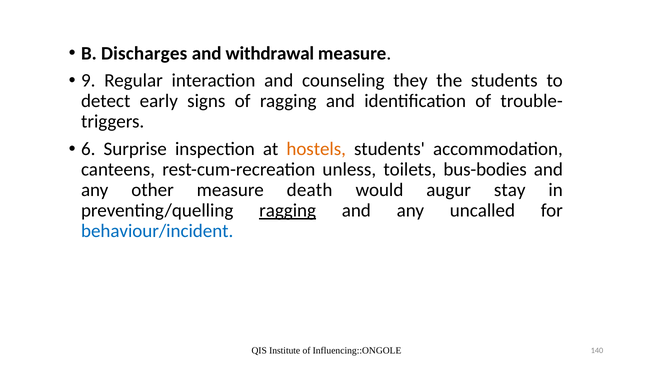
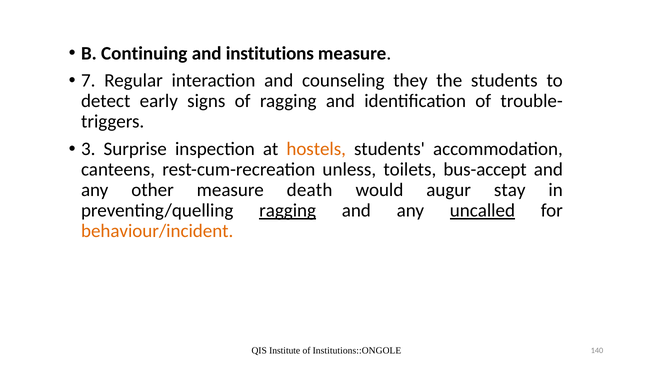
Discharges: Discharges -> Continuing
withdrawal: withdrawal -> institutions
9: 9 -> 7
6: 6 -> 3
bus-bodies: bus-bodies -> bus-accept
uncalled underline: none -> present
behaviour/incident colour: blue -> orange
Influencing::ONGOLE: Influencing::ONGOLE -> Institutions::ONGOLE
